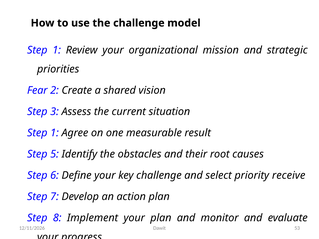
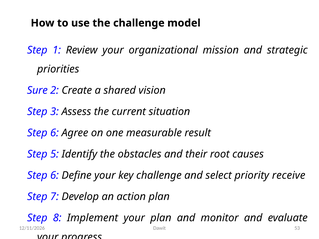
Fear: Fear -> Sure
1 at (55, 133): 1 -> 6
